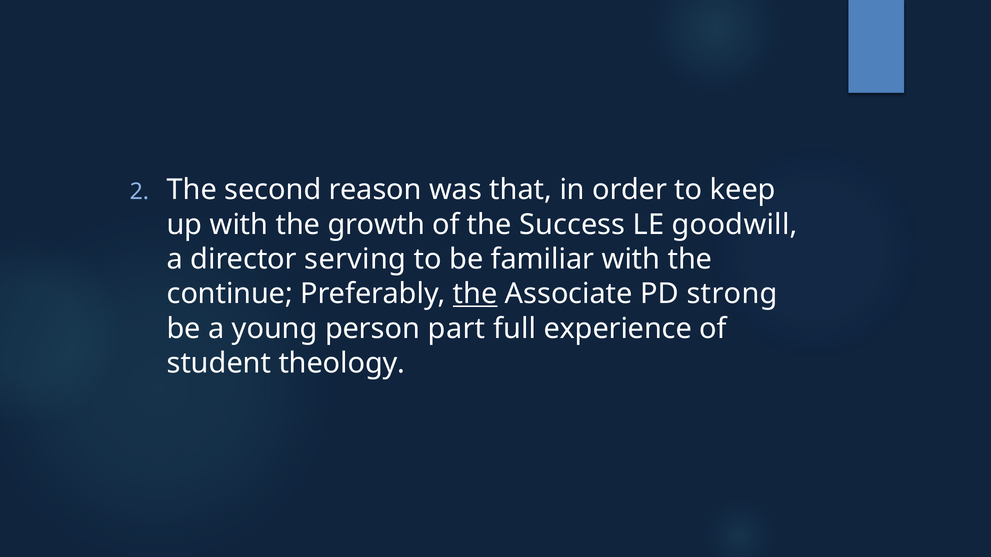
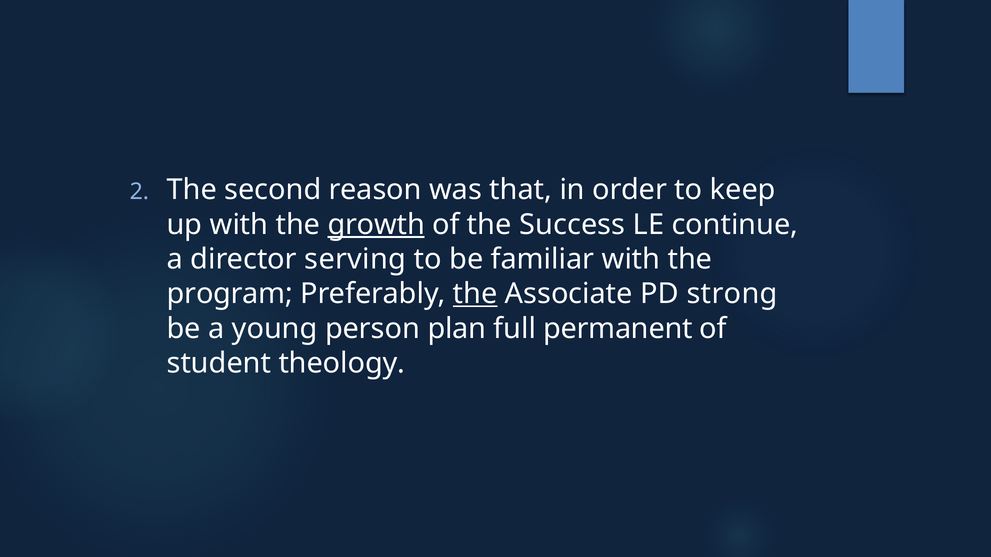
growth underline: none -> present
goodwill: goodwill -> continue
continue: continue -> program
part: part -> plan
experience: experience -> permanent
